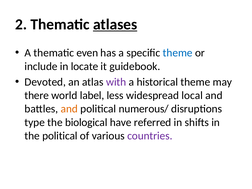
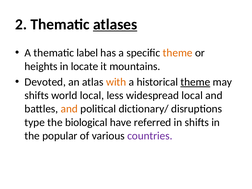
even: even -> label
theme at (178, 53) colour: blue -> orange
include: include -> heights
guidebook: guidebook -> mountains
with colour: purple -> orange
theme at (195, 82) underline: none -> present
there at (37, 95): there -> shifts
world label: label -> local
numerous/: numerous/ -> dictionary/
the political: political -> popular
